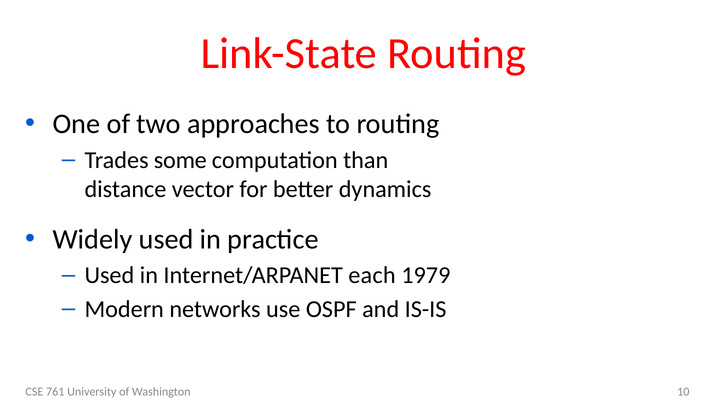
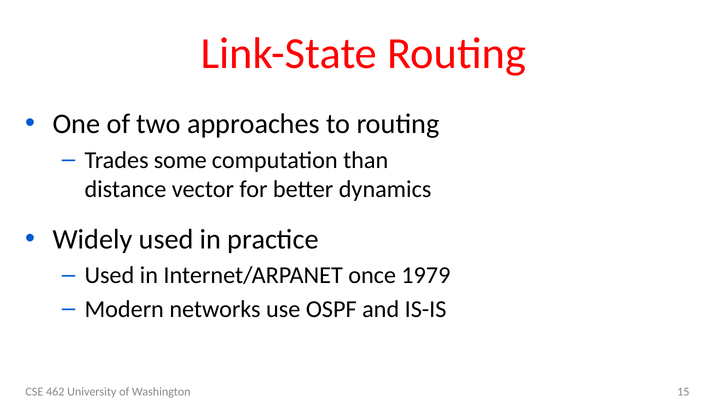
each: each -> once
761: 761 -> 462
10: 10 -> 15
